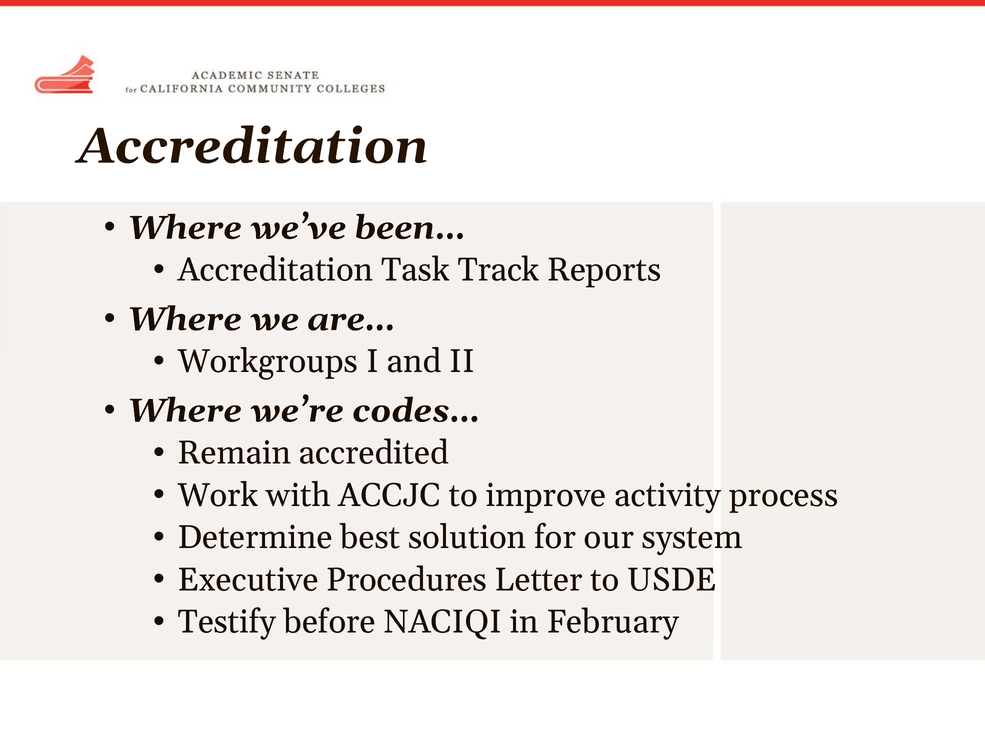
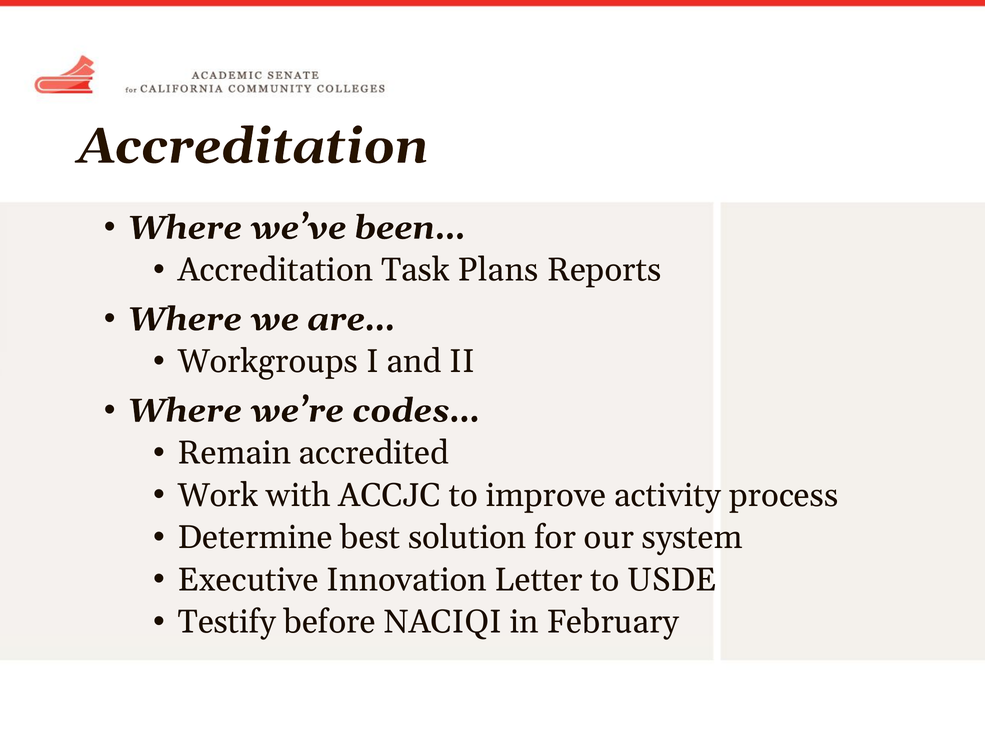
Track: Track -> Plans
Procedures: Procedures -> Innovation
